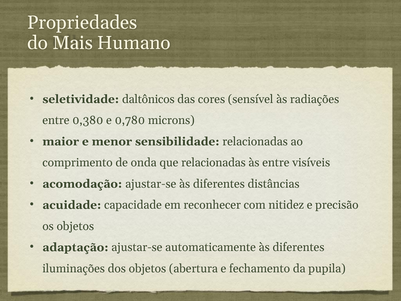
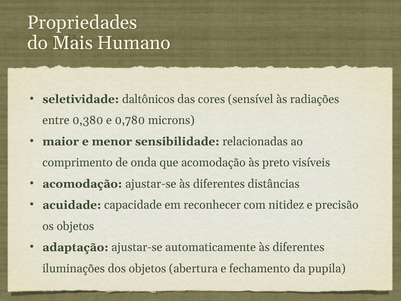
que relacionadas: relacionadas -> acomodação
às entre: entre -> preto
